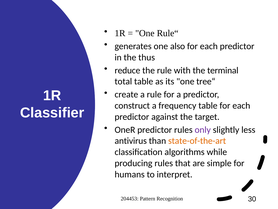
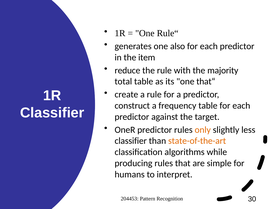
thus: thus -> item
terminal: terminal -> majority
tree“: tree“ -> that“
only colour: purple -> orange
antivirus at (131, 141): antivirus -> classifier
